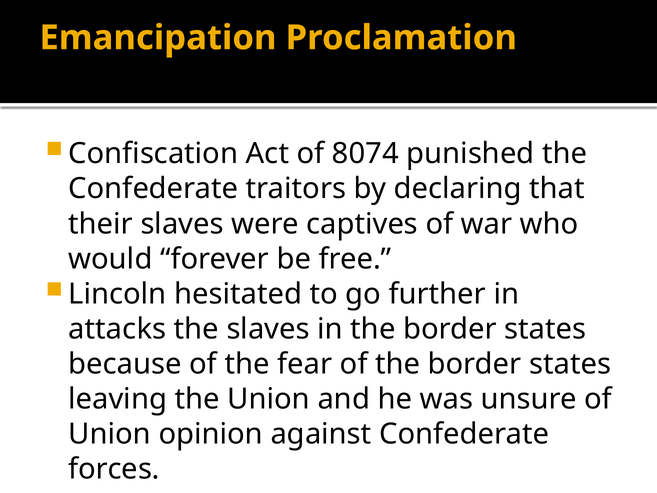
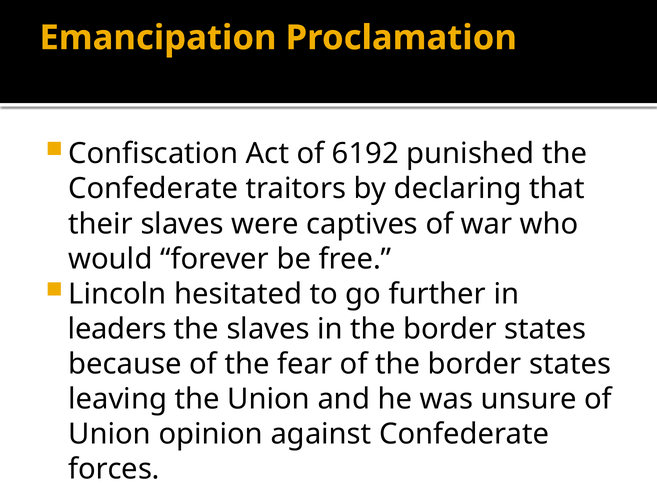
8074: 8074 -> 6192
attacks: attacks -> leaders
